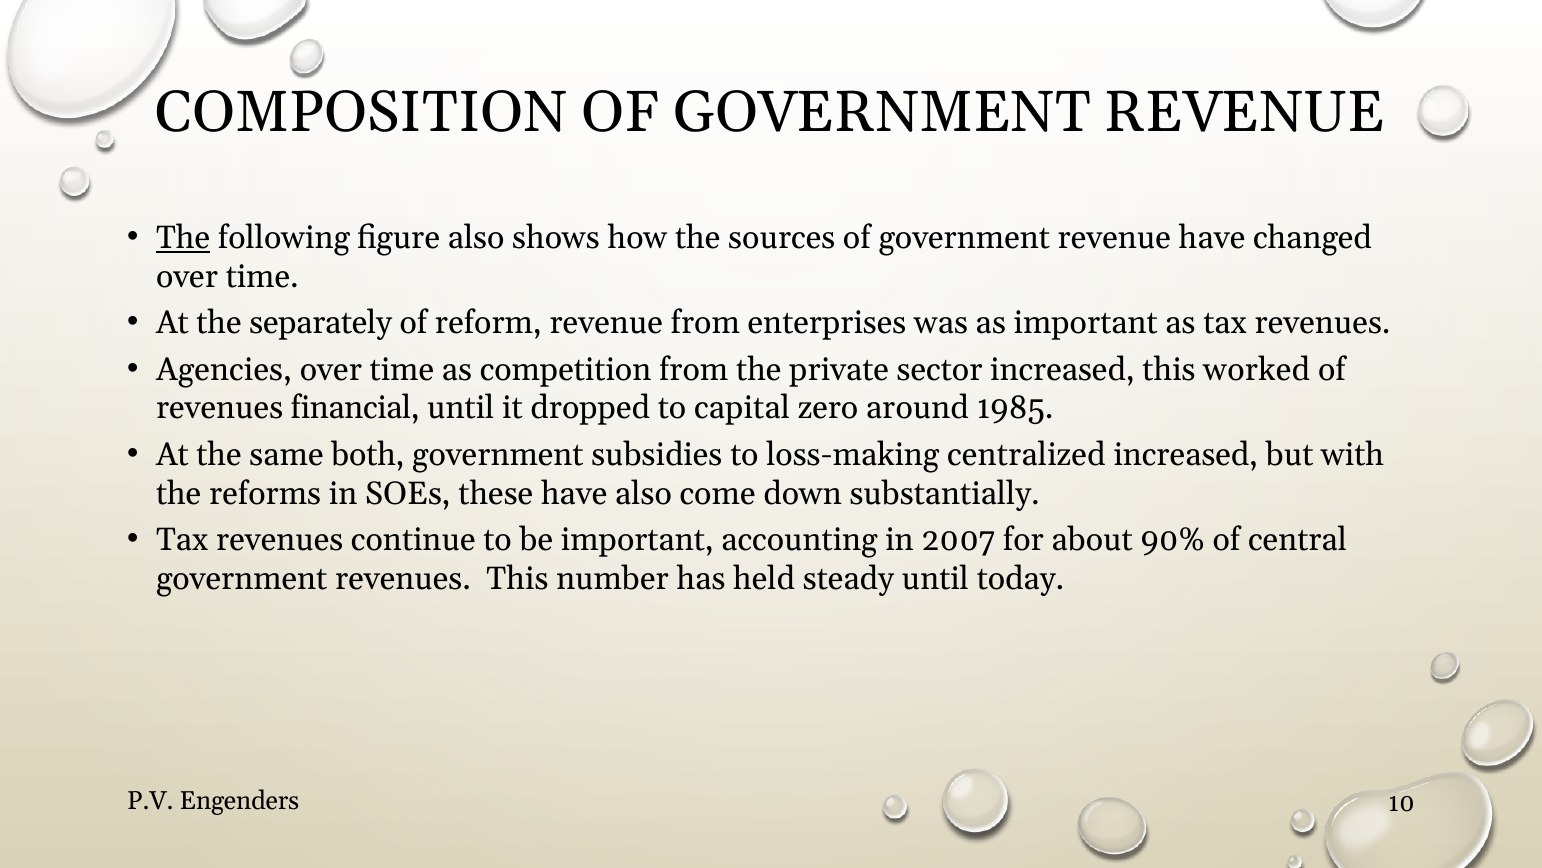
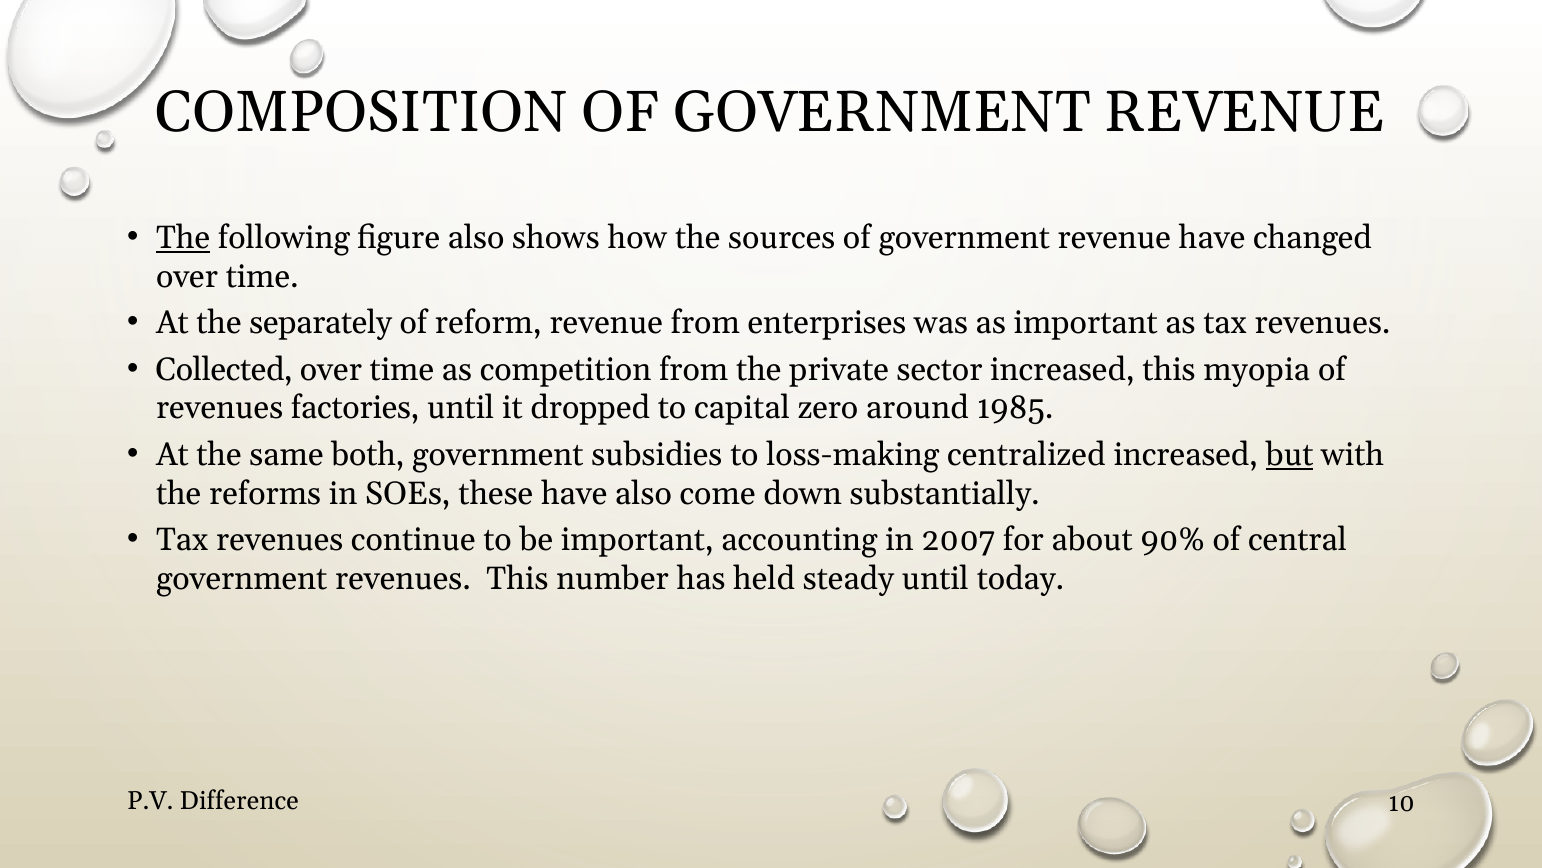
Agencies: Agencies -> Collected
worked: worked -> myopia
financial: financial -> factories
but underline: none -> present
Engenders: Engenders -> Difference
